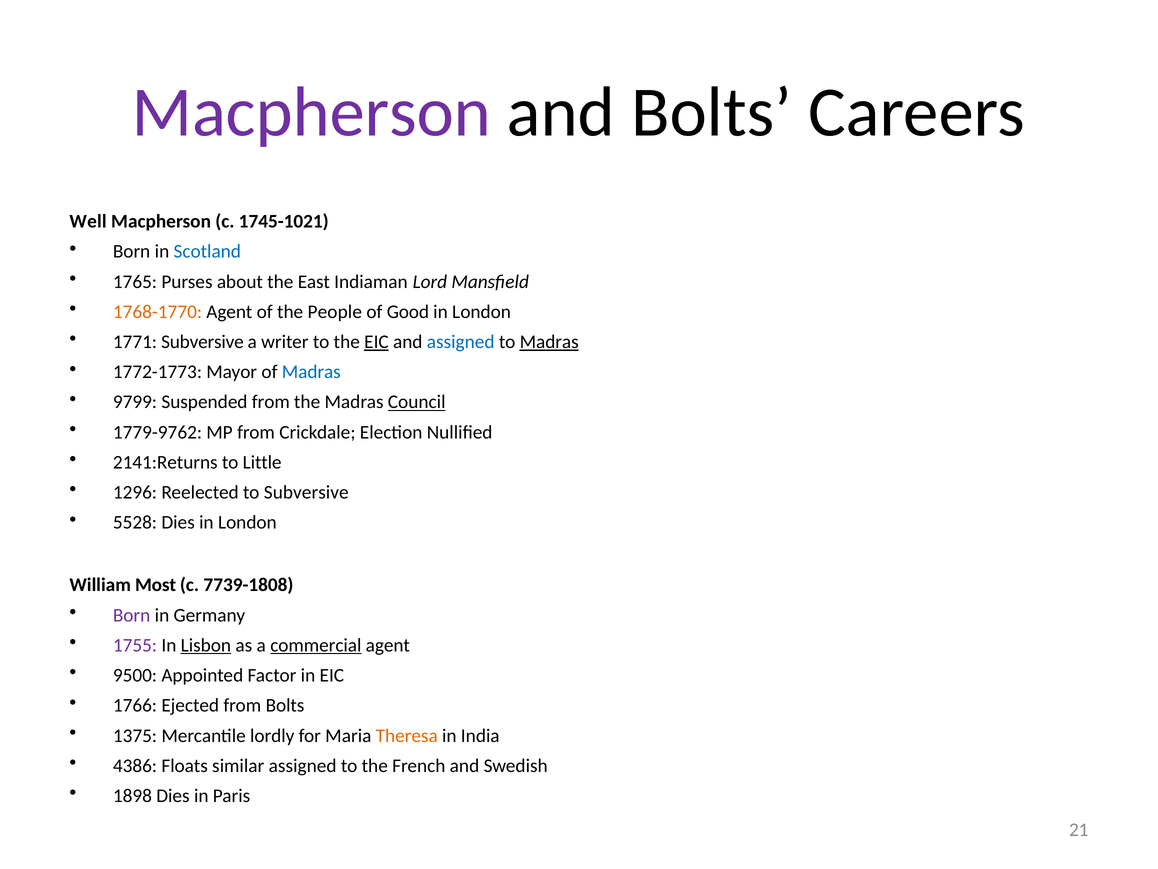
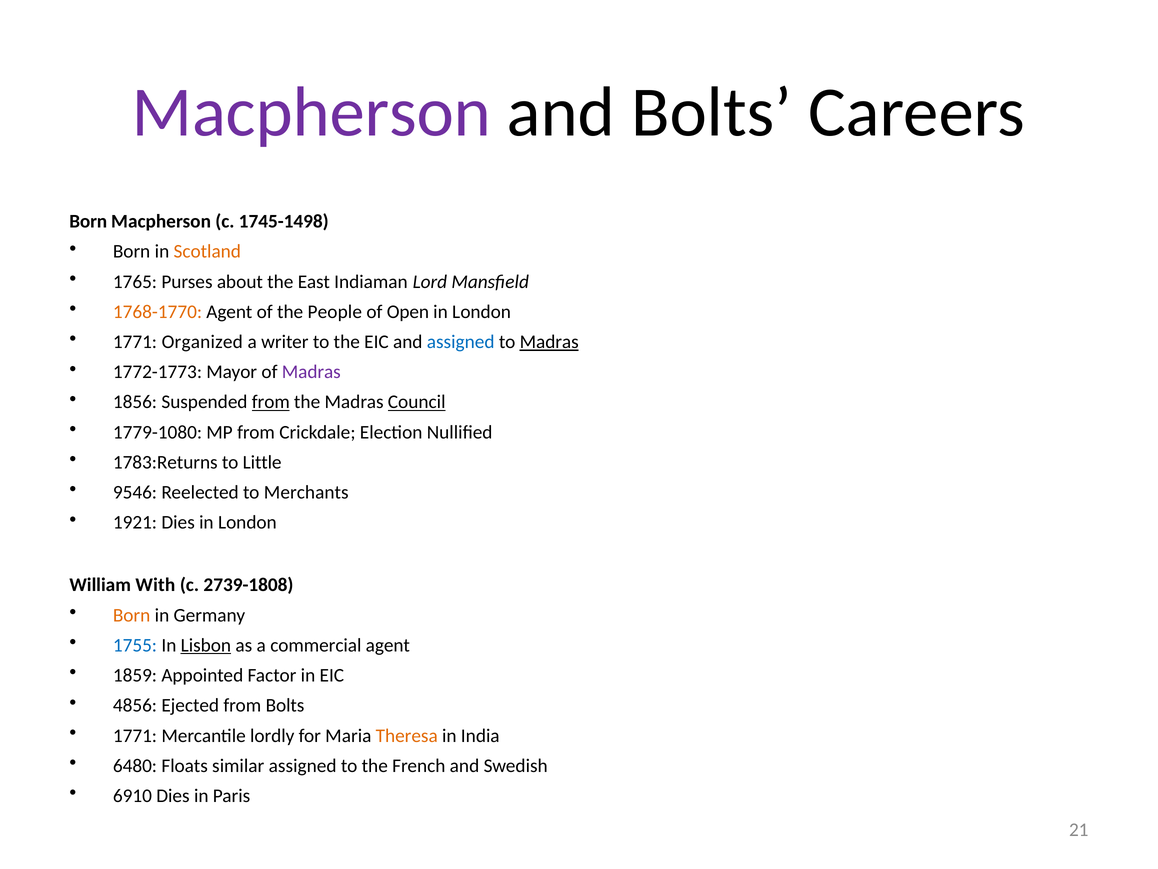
Well at (88, 221): Well -> Born
1745-1021: 1745-1021 -> 1745-1498
Scotland colour: blue -> orange
Good: Good -> Open
1771 Subversive: Subversive -> Organized
EIC at (376, 342) underline: present -> none
Madras at (311, 372) colour: blue -> purple
9799: 9799 -> 1856
from at (271, 402) underline: none -> present
1779-9762: 1779-9762 -> 1779-1080
2141:Returns: 2141:Returns -> 1783:Returns
1296: 1296 -> 9546
to Subversive: Subversive -> Merchants
5528: 5528 -> 1921
Most: Most -> With
7739-1808: 7739-1808 -> 2739-1808
Born at (132, 615) colour: purple -> orange
1755 colour: purple -> blue
commercial underline: present -> none
9500: 9500 -> 1859
1766: 1766 -> 4856
1375 at (135, 735): 1375 -> 1771
4386: 4386 -> 6480
1898: 1898 -> 6910
